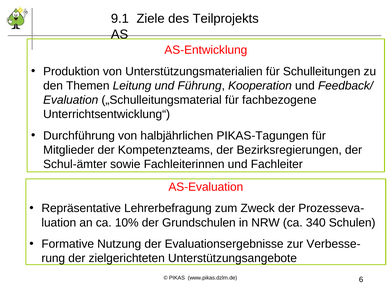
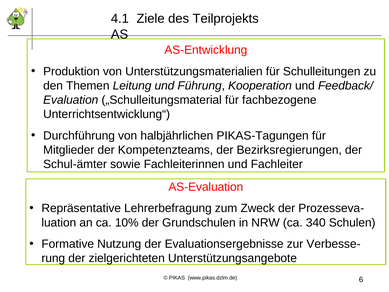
9.1: 9.1 -> 4.1
